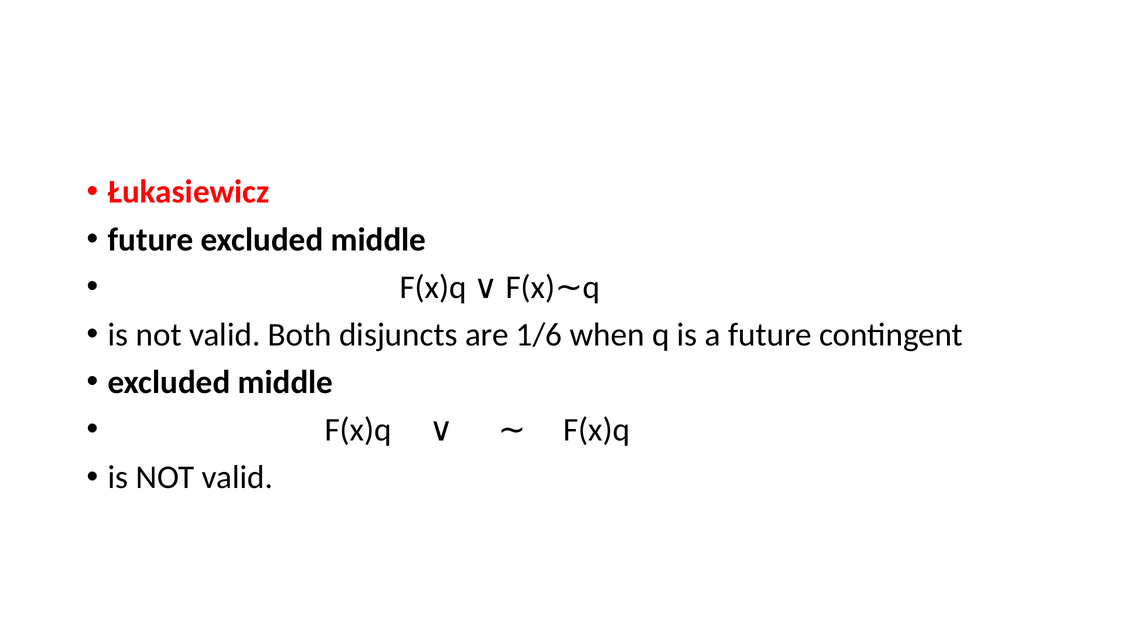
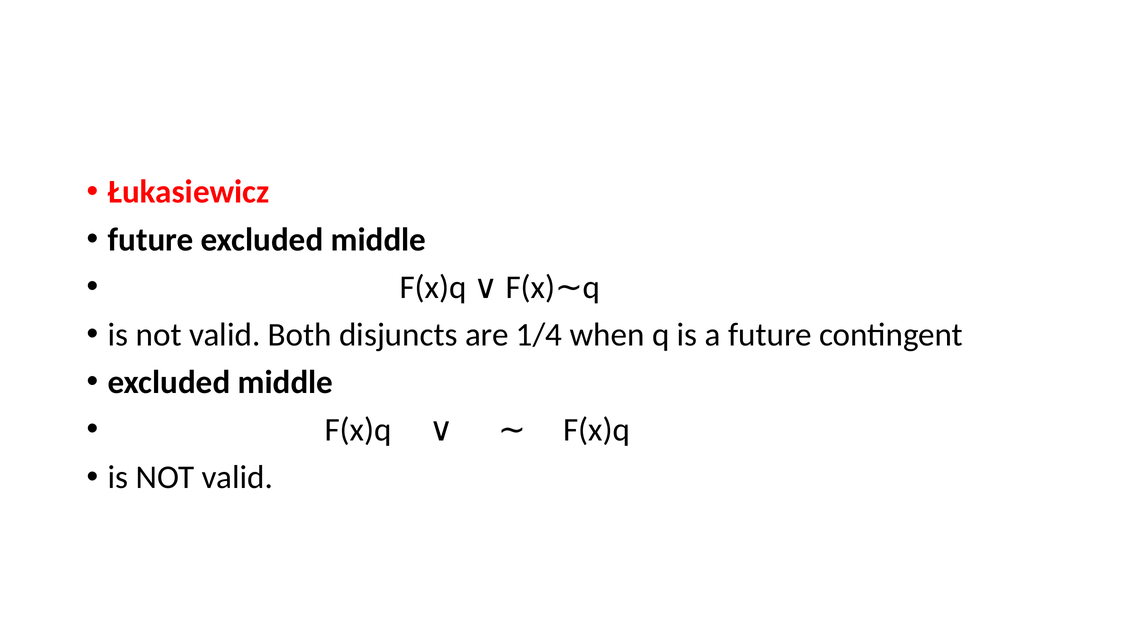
1/6: 1/6 -> 1/4
